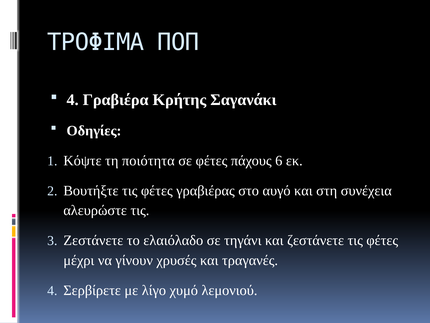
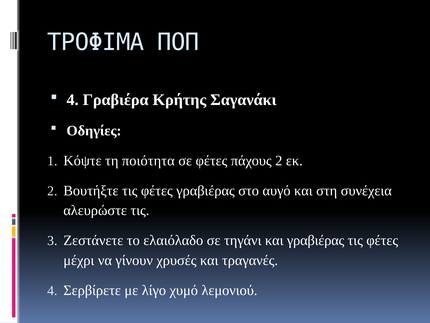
πάχους 6: 6 -> 2
και ζεστάνετε: ζεστάνετε -> γραβιέρας
